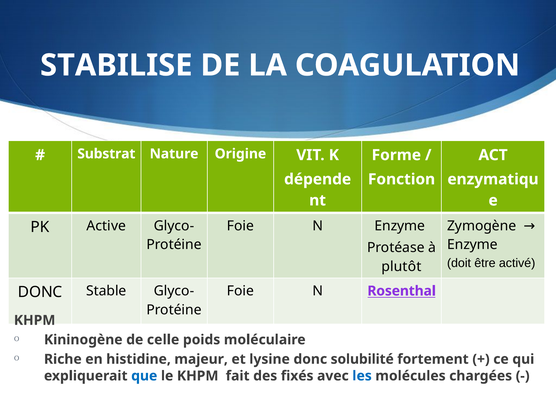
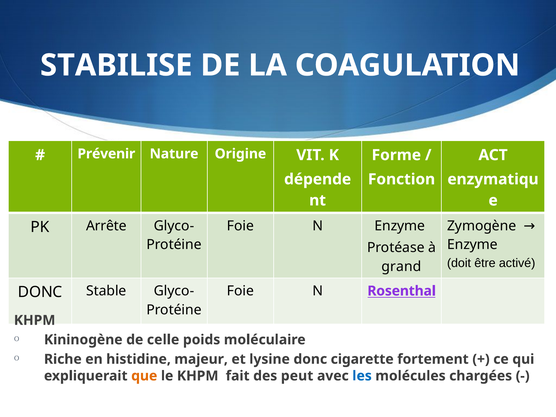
Substrat: Substrat -> Prévenir
Active: Active -> Arrête
plutôt: plutôt -> grand
solubilité: solubilité -> cigarette
que colour: blue -> orange
fixés: fixés -> peut
